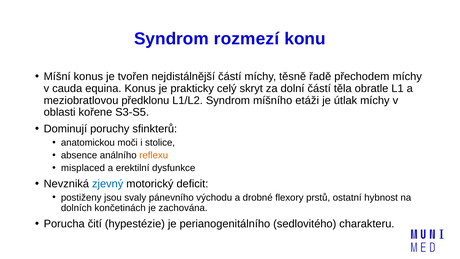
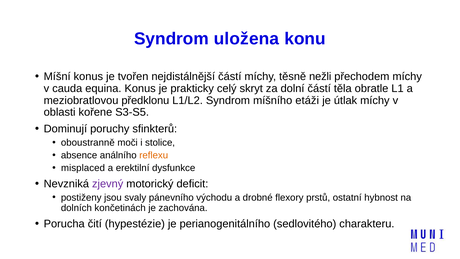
rozmezí: rozmezí -> uložena
řadě: řadě -> nežli
anatomickou: anatomickou -> oboustranně
zjevný colour: blue -> purple
